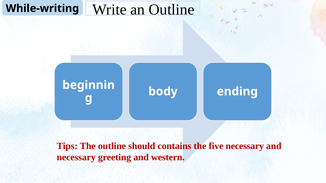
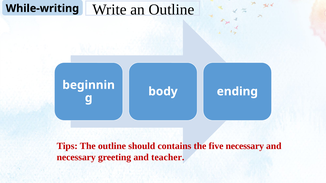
western: western -> teacher
